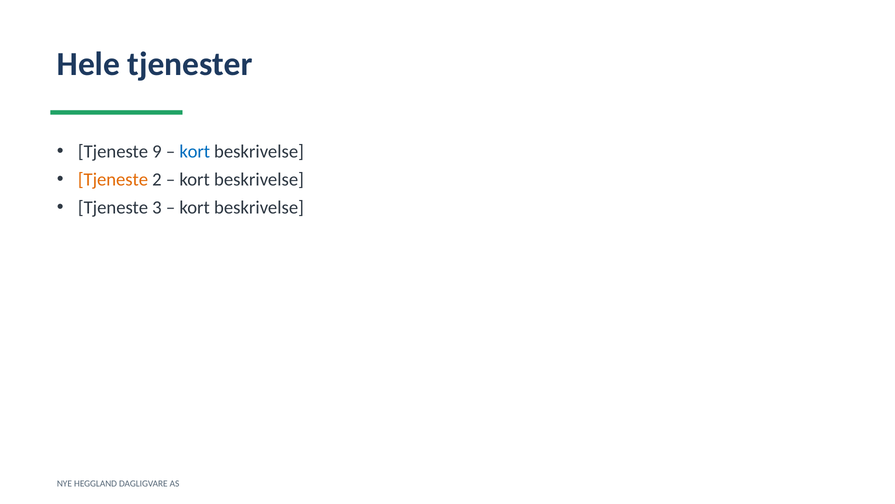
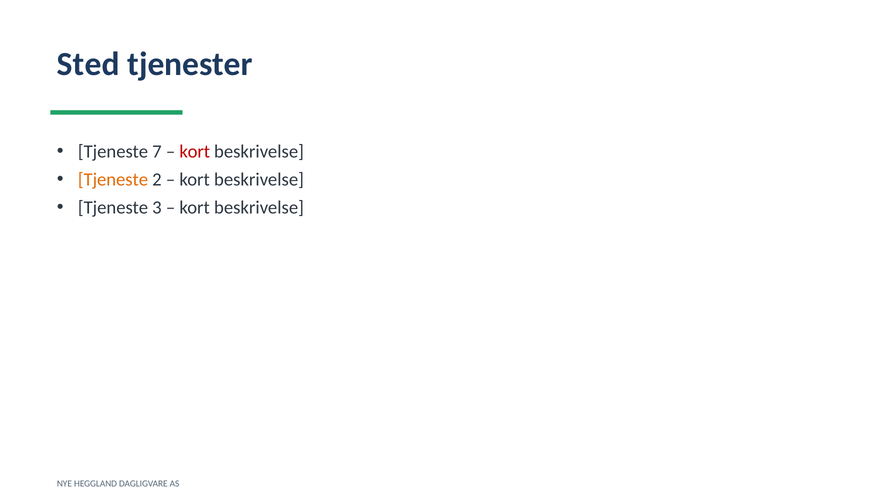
Hele: Hele -> Sted
9: 9 -> 7
kort at (195, 152) colour: blue -> red
